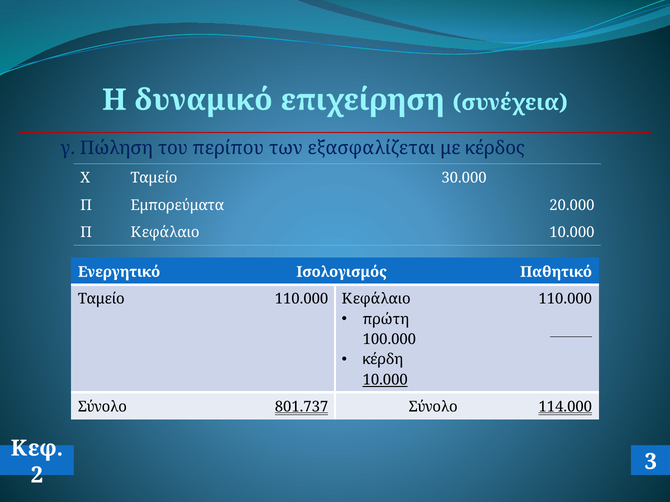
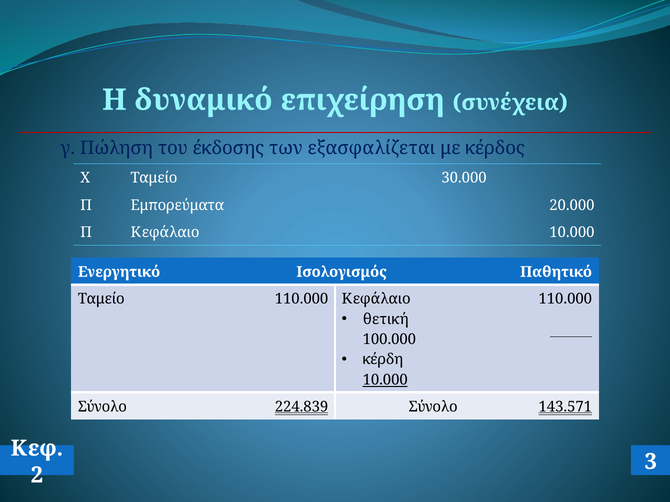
περίπου: περίπου -> έκδοσης
πρώτη: πρώτη -> θετική
801.737: 801.737 -> 224.839
114.000: 114.000 -> 143.571
